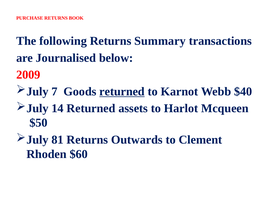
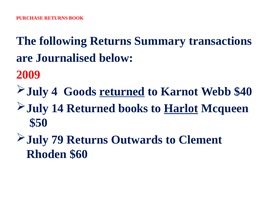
7: 7 -> 4
assets: assets -> books
Harlot underline: none -> present
81: 81 -> 79
